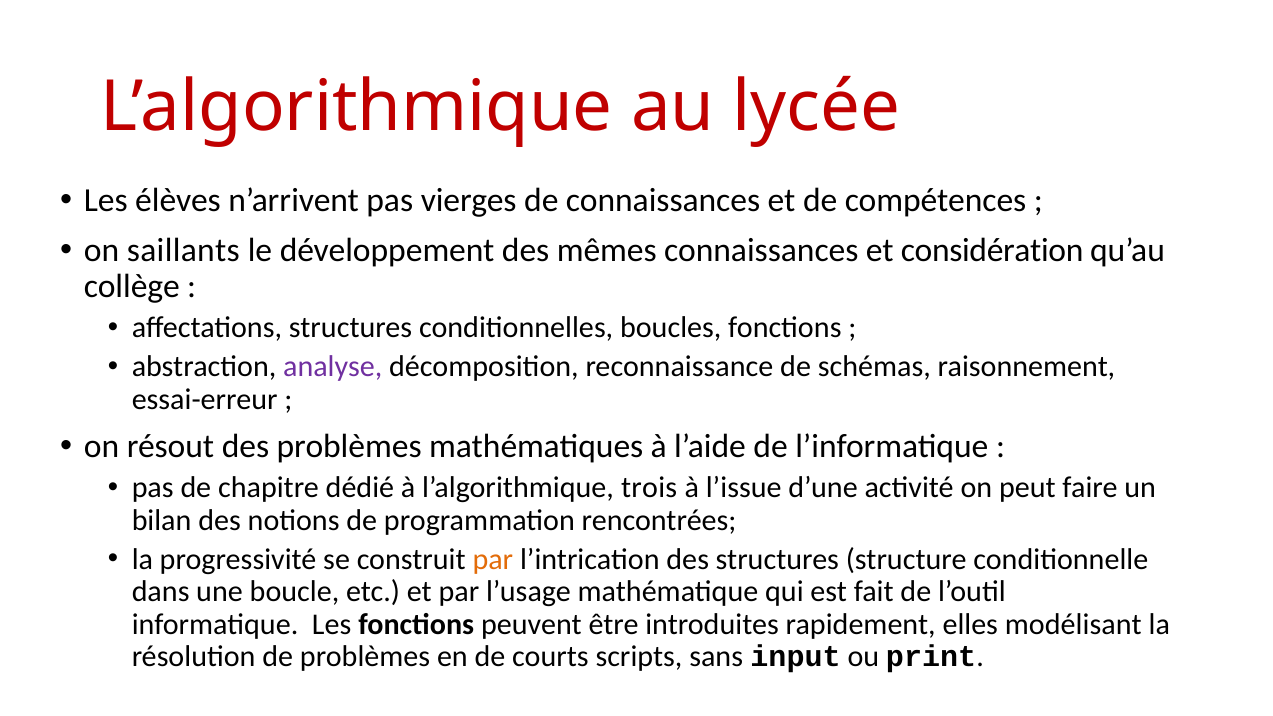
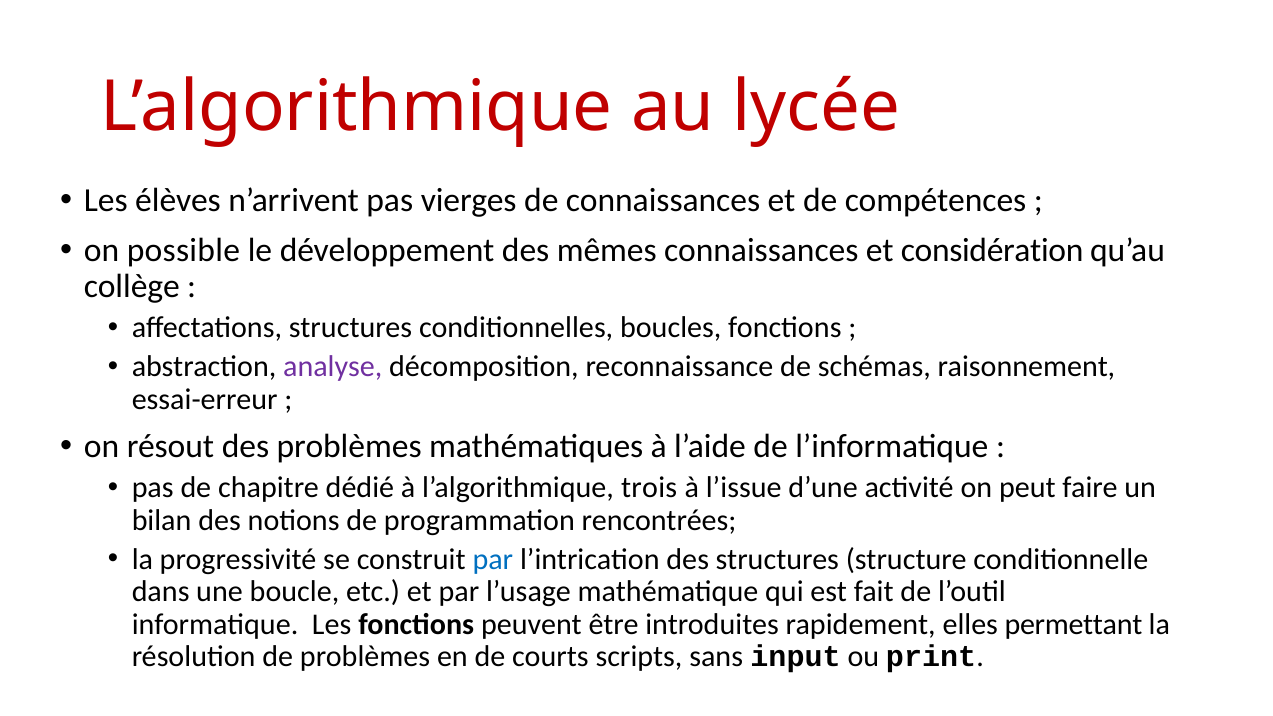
saillants: saillants -> possible
par at (493, 559) colour: orange -> blue
modélisant: modélisant -> permettant
